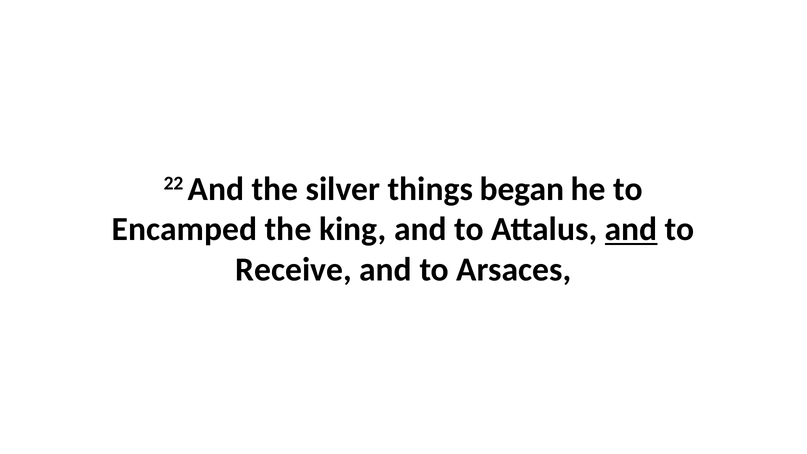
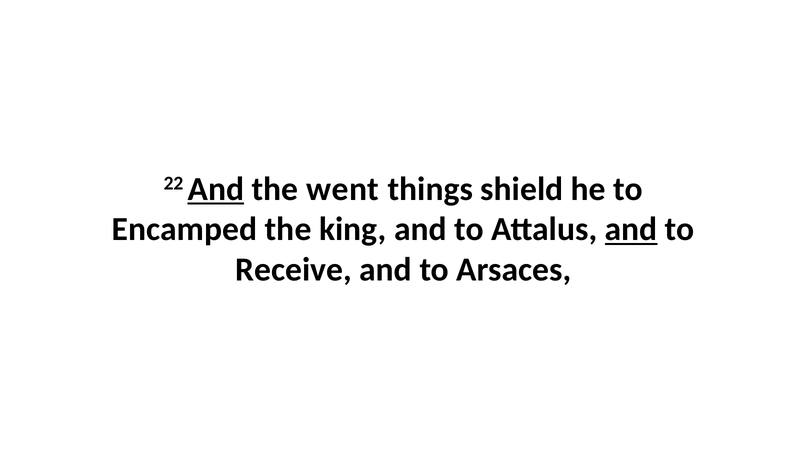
And at (216, 189) underline: none -> present
silver: silver -> went
began: began -> shield
